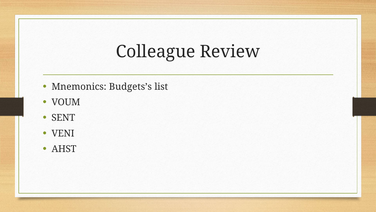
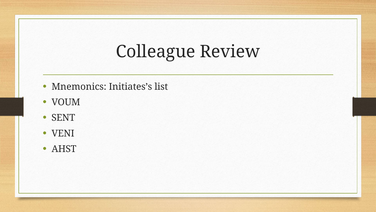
Budgets’s: Budgets’s -> Initiates’s
